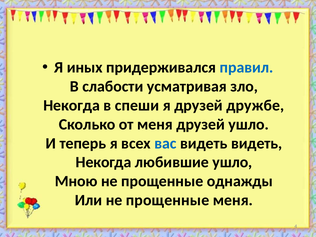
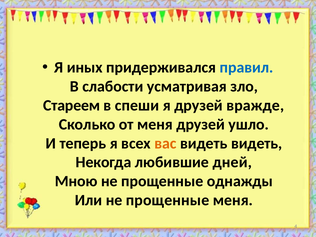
Некогда at (72, 105): Некогда -> Стареем
дружбе: дружбе -> вражде
вас colour: blue -> orange
любившие ушло: ушло -> дней
